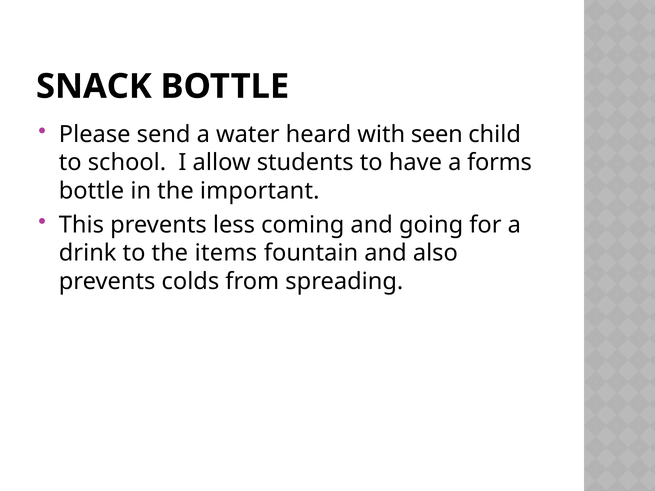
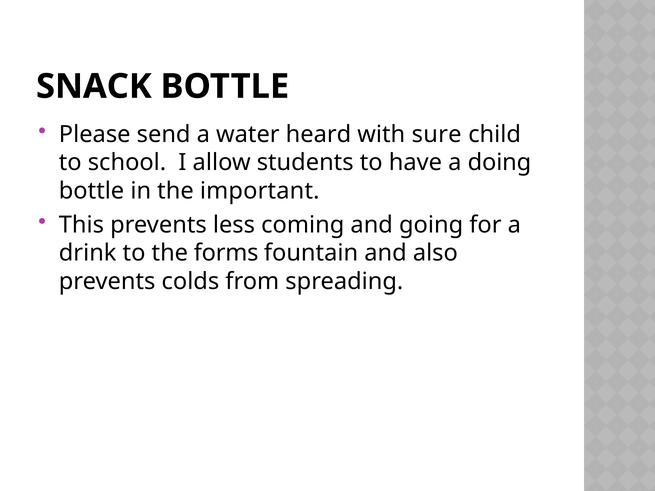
seen: seen -> sure
forms: forms -> doing
items: items -> forms
